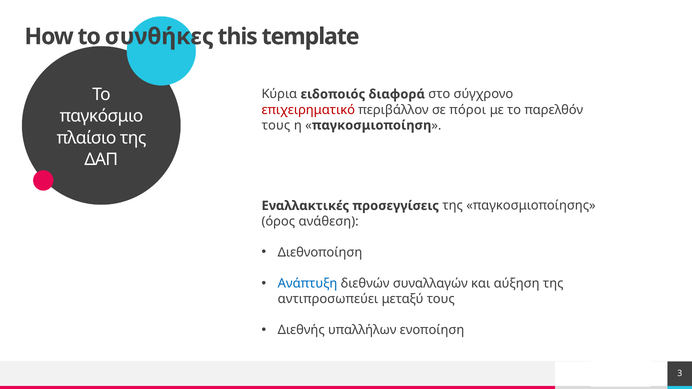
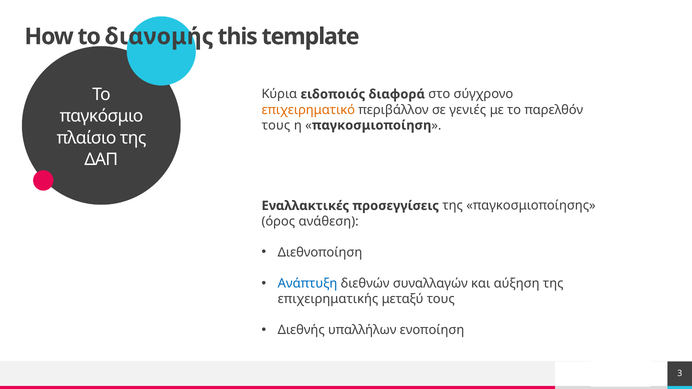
συνθήκες: συνθήκες -> διανομής
επιχειρηματικό colour: red -> orange
πόροι: πόροι -> γενιές
αντιπροσωπεύει: αντιπροσωπεύει -> επιχειρηματικής
